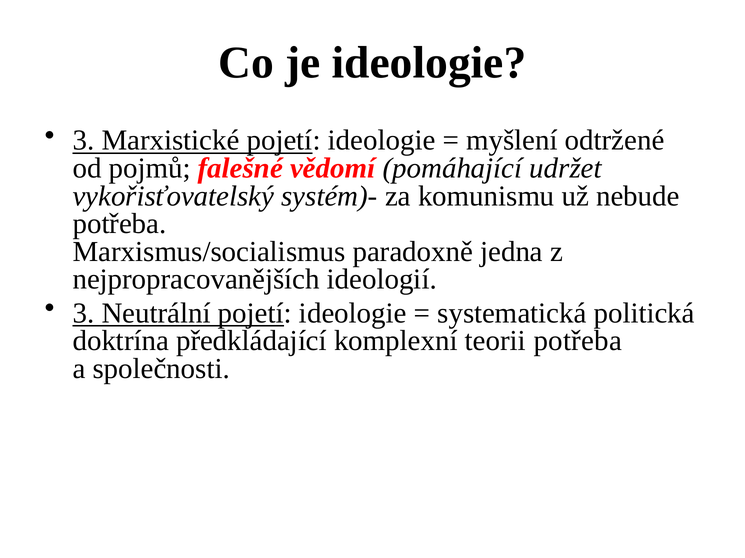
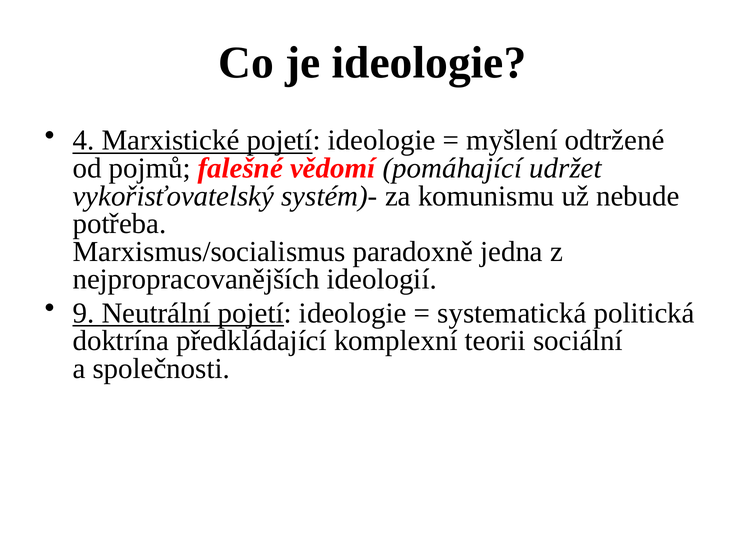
3 at (83, 141): 3 -> 4
3 at (83, 313): 3 -> 9
teorii potřeba: potřeba -> sociální
